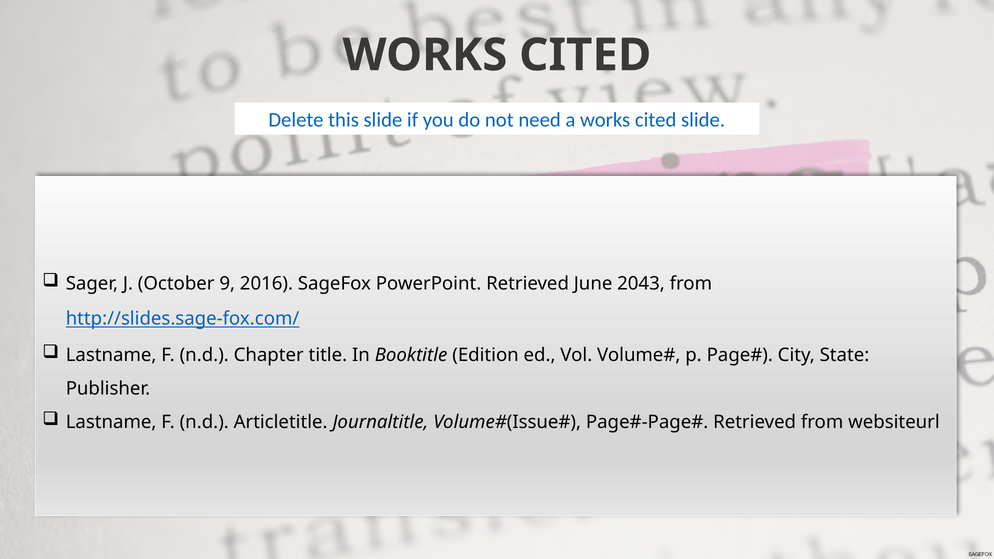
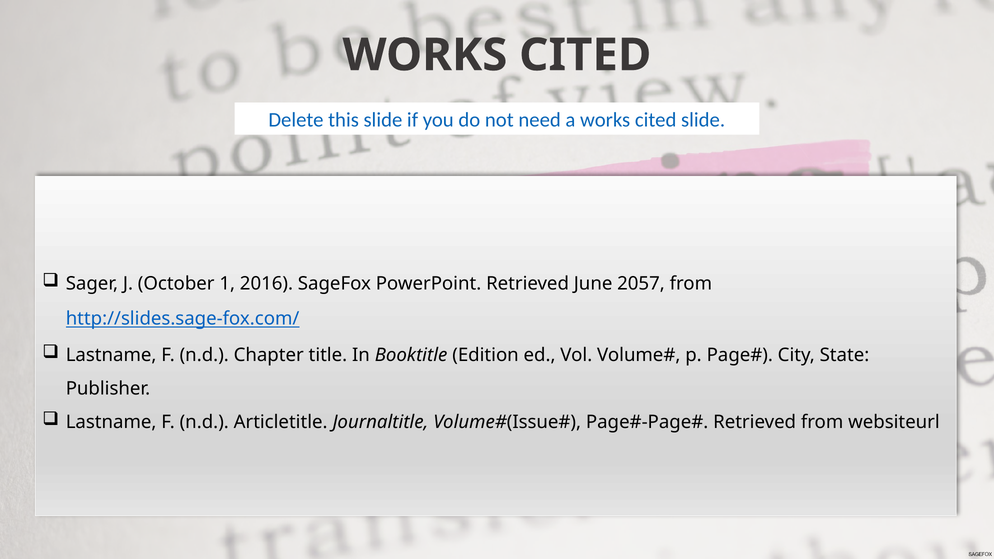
9: 9 -> 1
2043: 2043 -> 2057
